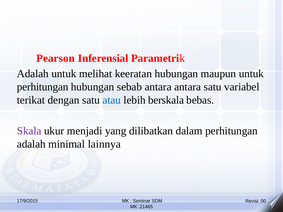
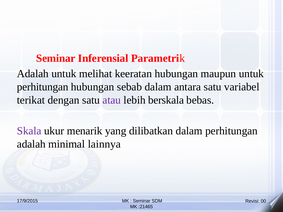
Pearson at (56, 58): Pearson -> Seminar
sebab antara: antara -> dalam
atau colour: blue -> purple
menjadi: menjadi -> menarik
